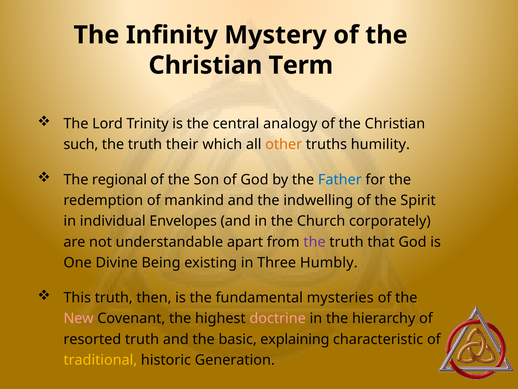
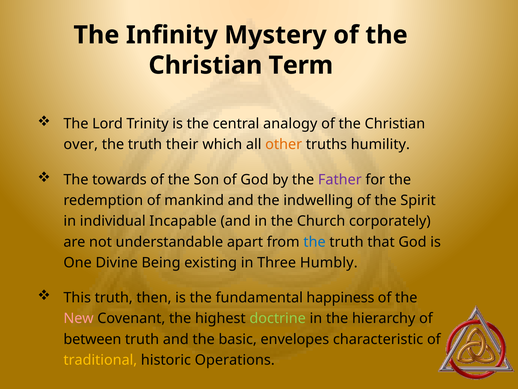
such: such -> over
regional: regional -> towards
Father colour: blue -> purple
Envelopes: Envelopes -> Incapable
the at (315, 242) colour: purple -> blue
mysteries: mysteries -> happiness
doctrine colour: pink -> light green
resorted: resorted -> between
explaining: explaining -> envelopes
Generation: Generation -> Operations
